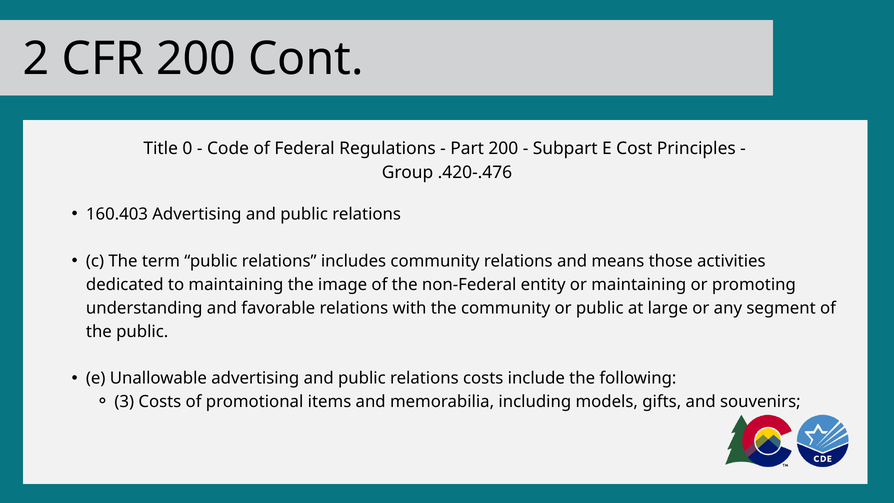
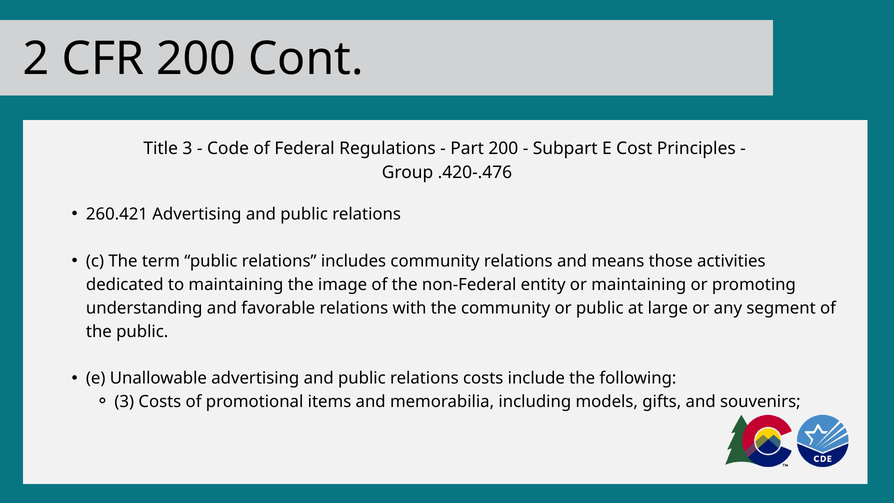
Title 0: 0 -> 3
160.403: 160.403 -> 260.421
